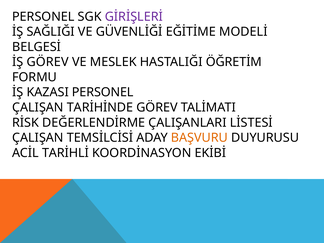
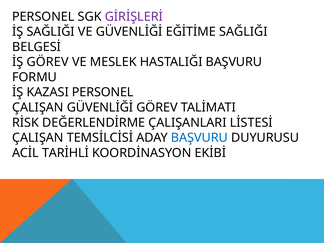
EĞİTİME MODELİ: MODELİ -> SAĞLIĞI
HASTALIĞI ÖĞRETİM: ÖĞRETİM -> BAŞVURU
ÇALIŞAN TARİHİNDE: TARİHİNDE -> GÜVENLİĞİ
BAŞVURU at (199, 138) colour: orange -> blue
